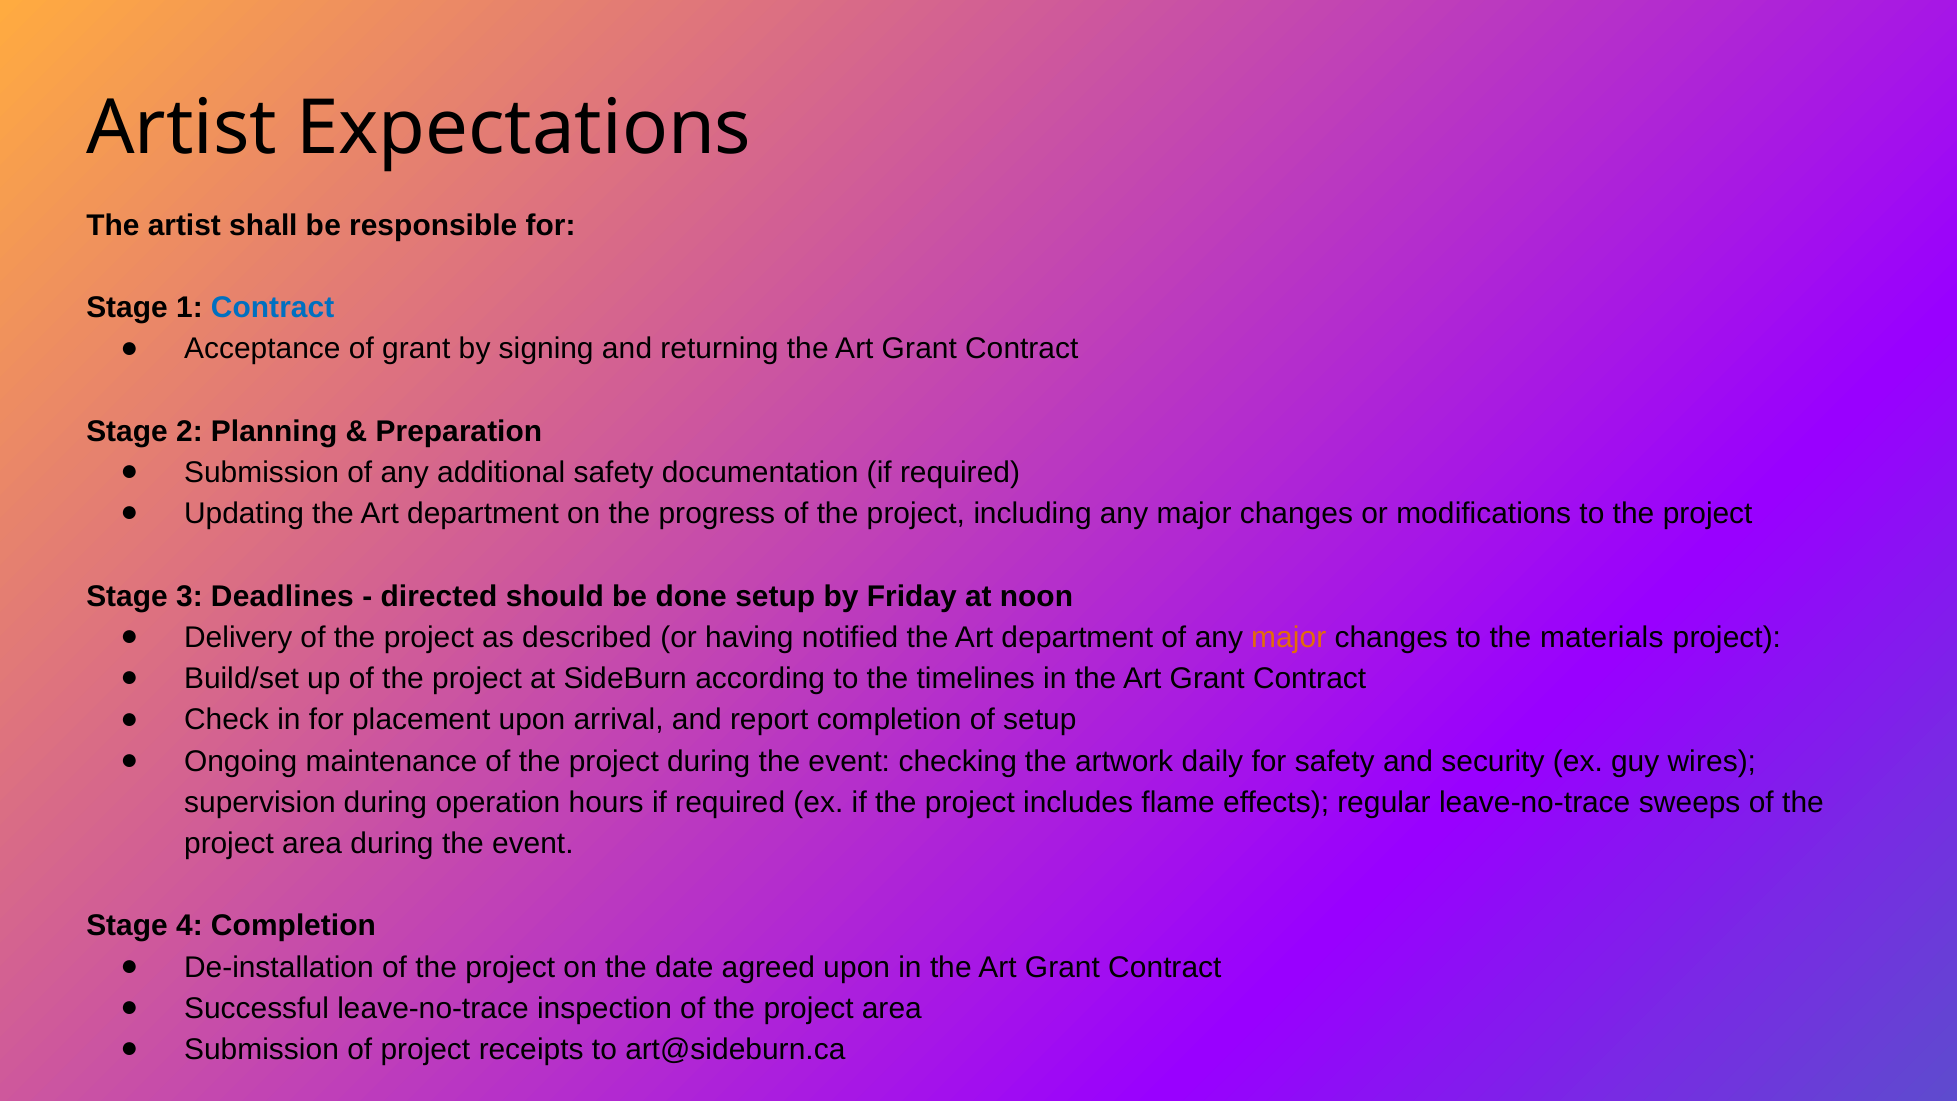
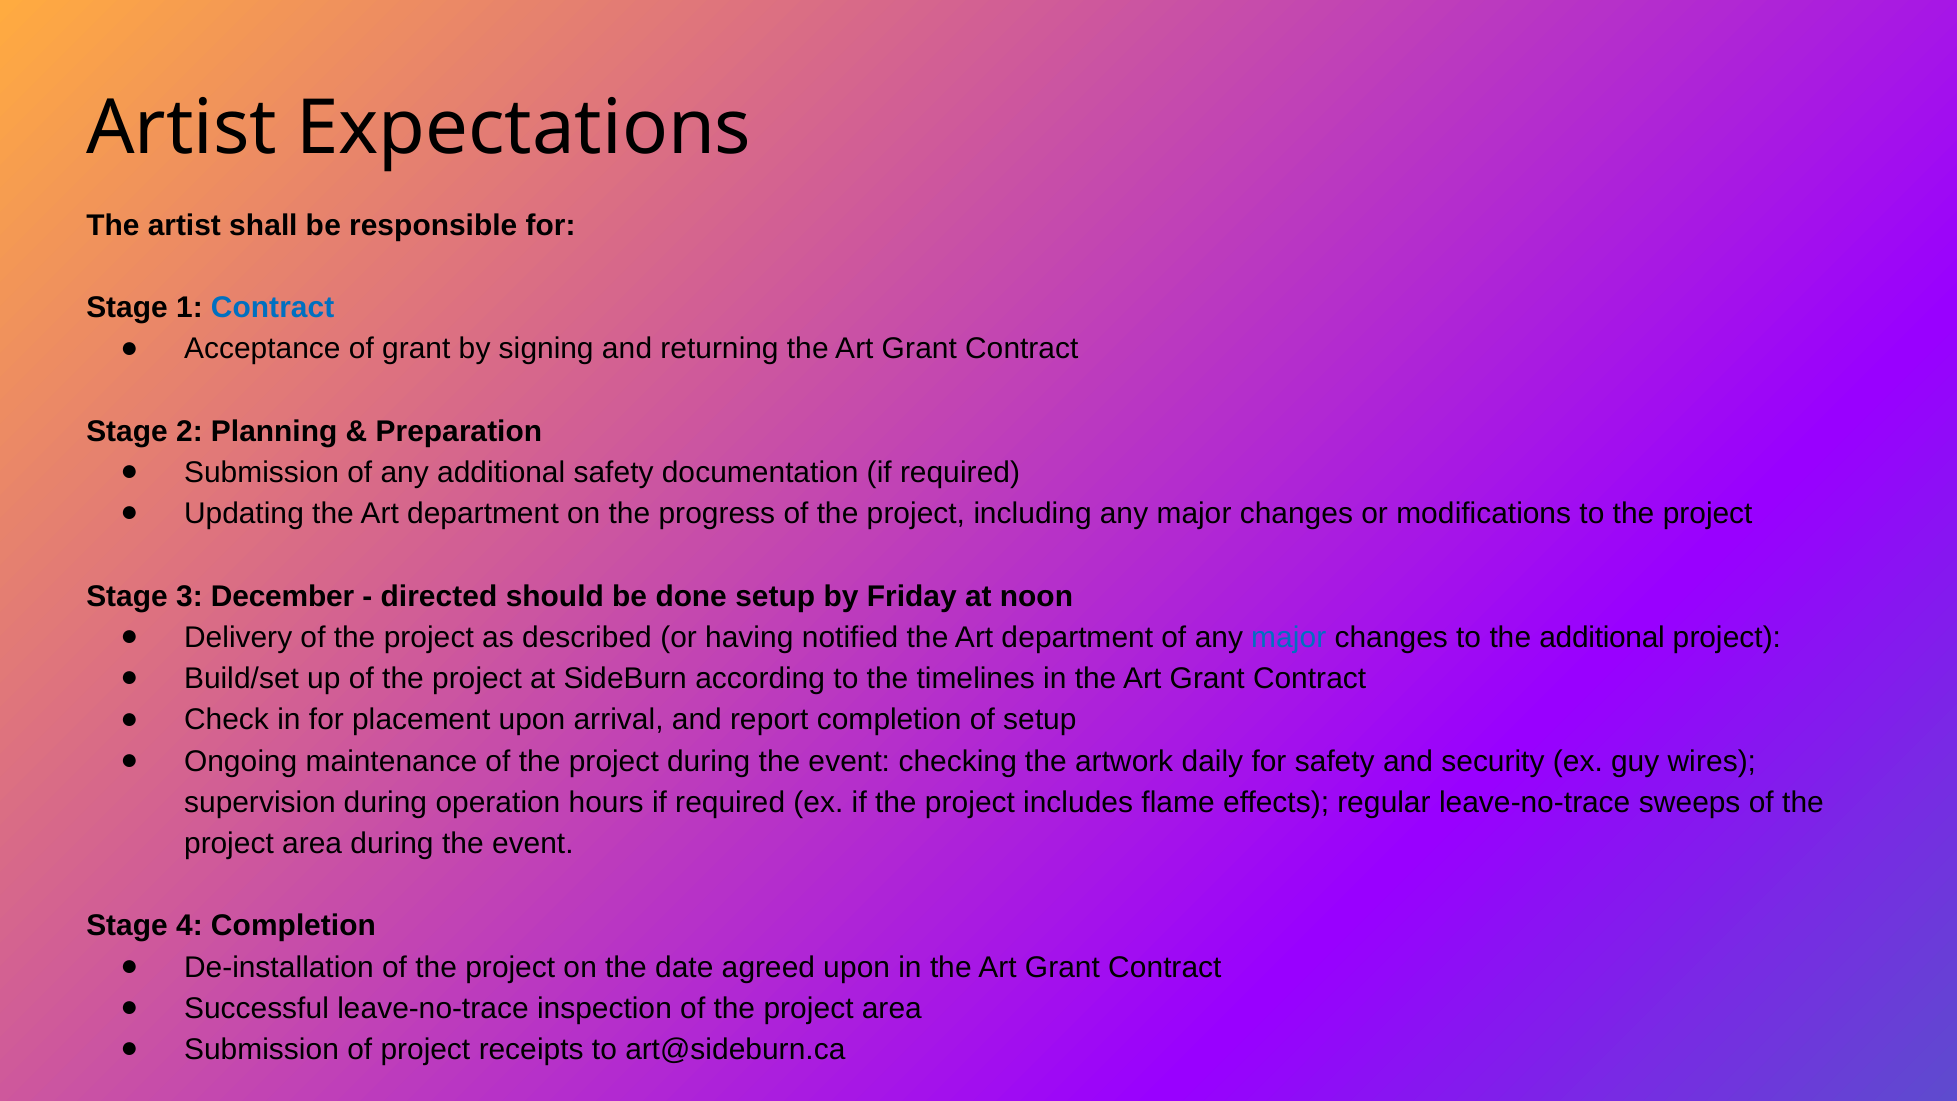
Deadlines: Deadlines -> December
major at (1289, 637) colour: orange -> blue
the materials: materials -> additional
